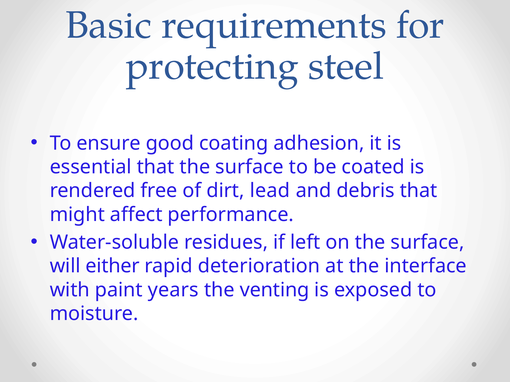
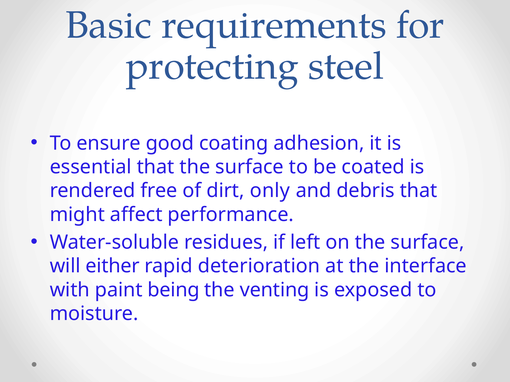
lead: lead -> only
years: years -> being
